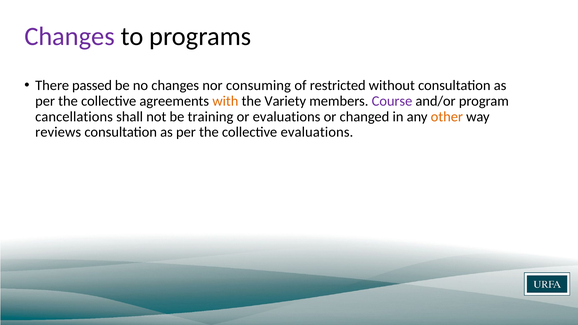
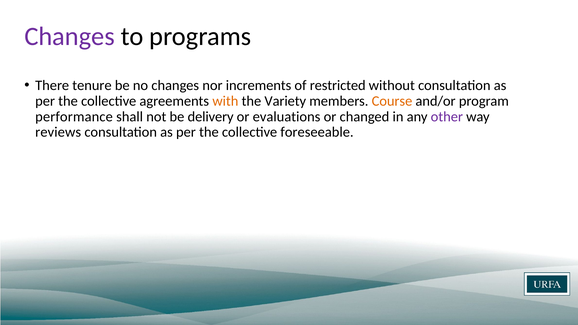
passed: passed -> tenure
consuming: consuming -> increments
Course colour: purple -> orange
cancellations: cancellations -> performance
training: training -> delivery
other colour: orange -> purple
collective evaluations: evaluations -> foreseeable
